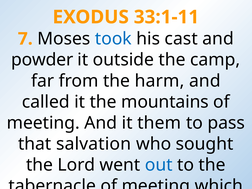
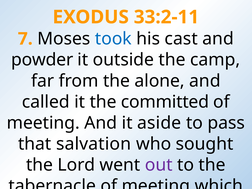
33:1-11: 33:1-11 -> 33:2-11
harm: harm -> alone
mountains: mountains -> committed
them: them -> aside
out colour: blue -> purple
